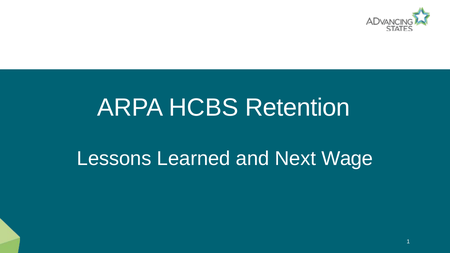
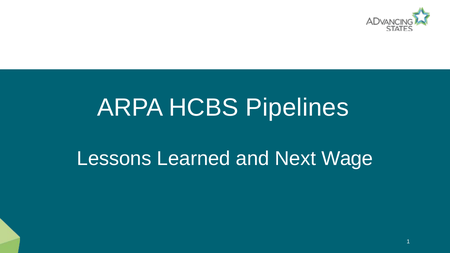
Retention: Retention -> Pipelines
